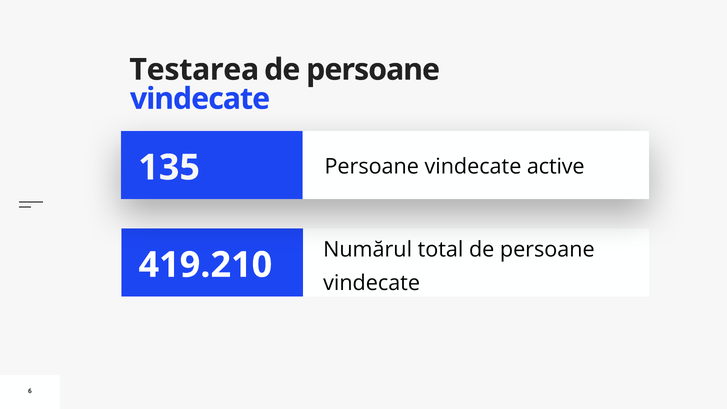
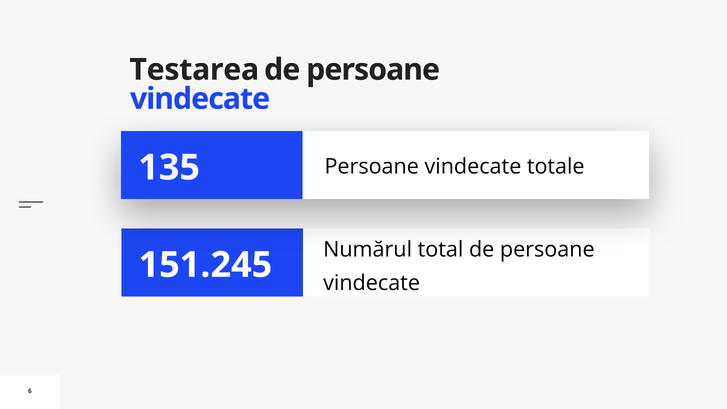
active: active -> totale
419.210: 419.210 -> 151.245
